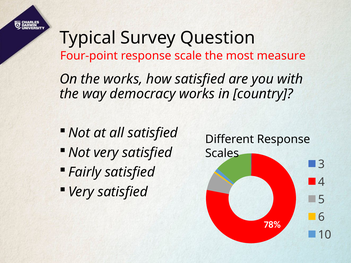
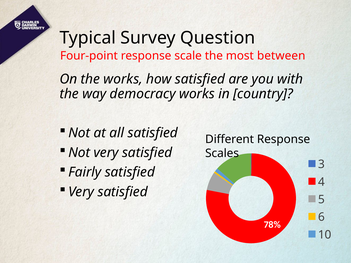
measure: measure -> between
